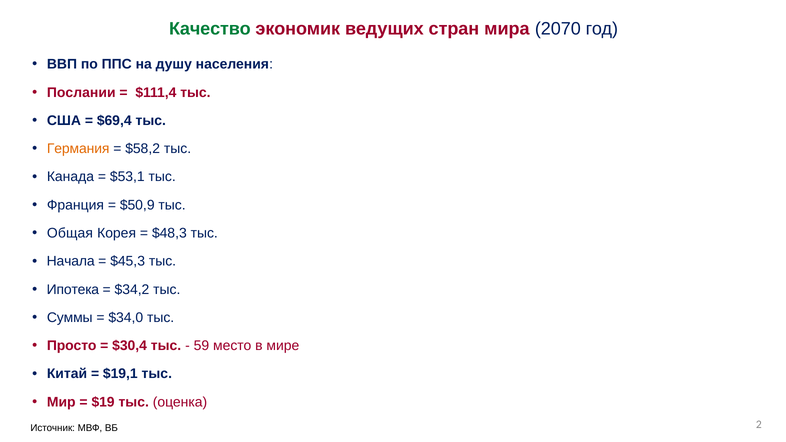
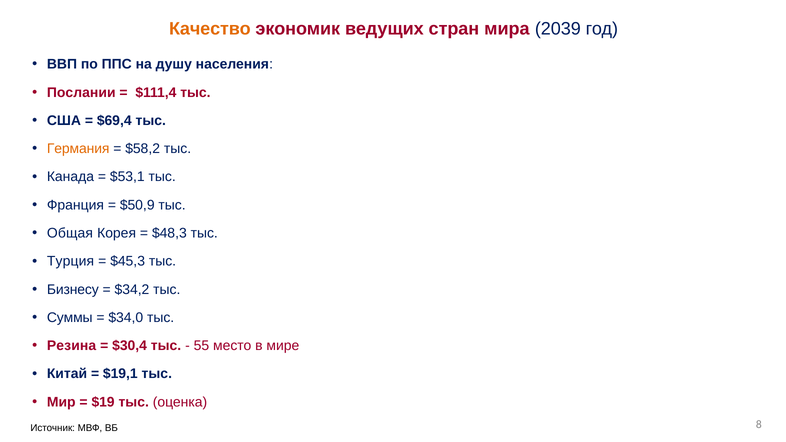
Качество colour: green -> orange
2070: 2070 -> 2039
Начала: Начала -> Турция
Ипотека: Ипотека -> Бизнесу
Просто: Просто -> Резина
59: 59 -> 55
2: 2 -> 8
